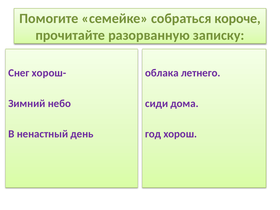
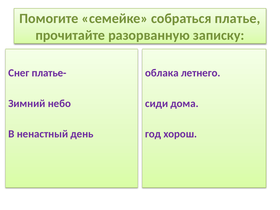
короче: короче -> платье
хорош-: хорош- -> платье-
